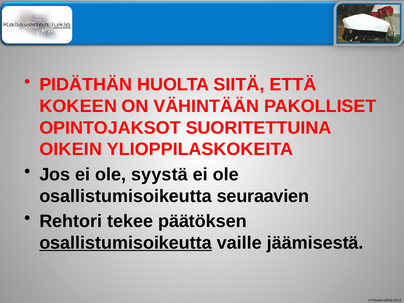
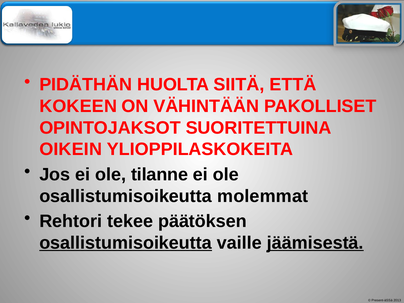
syystä: syystä -> tilanne
seuraavien: seuraavien -> molemmat
jäämisestä underline: none -> present
